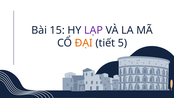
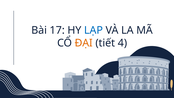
15: 15 -> 17
LẠP colour: purple -> blue
5: 5 -> 4
